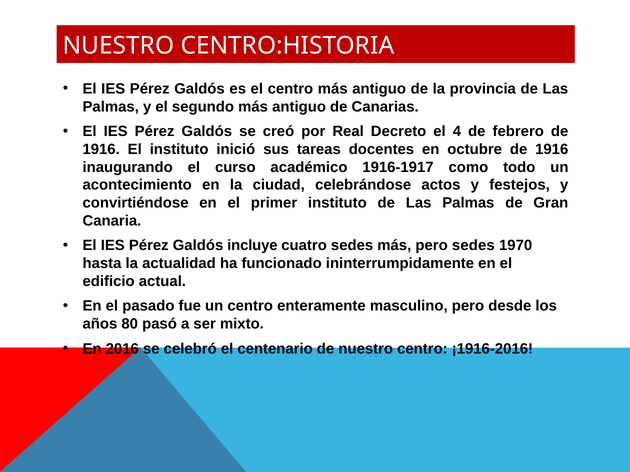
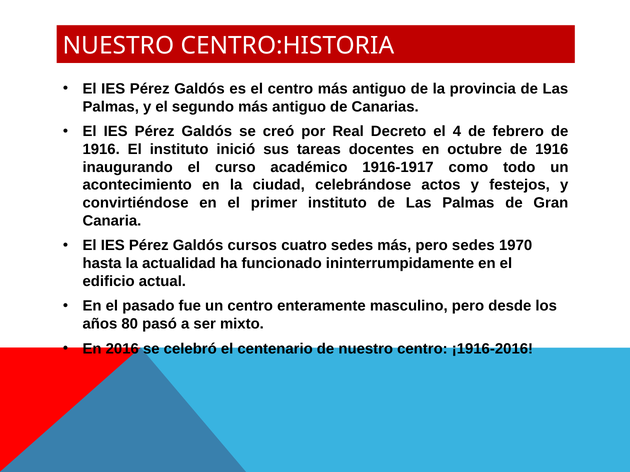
incluye: incluye -> cursos
